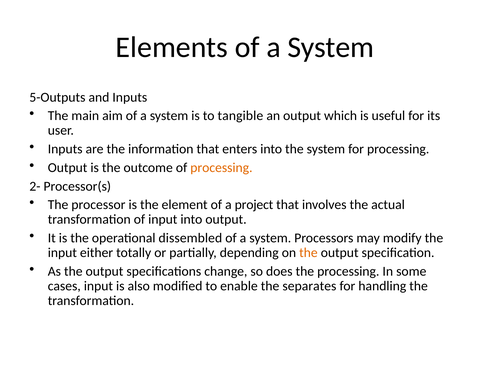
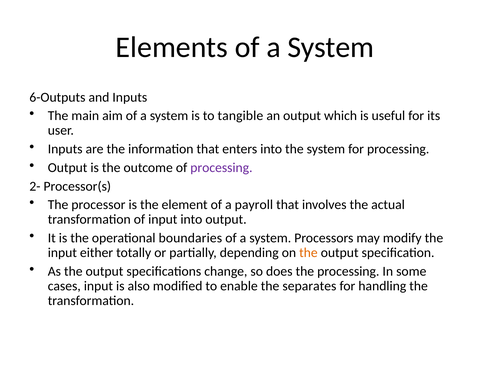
5-Outputs: 5-Outputs -> 6-Outputs
processing at (221, 168) colour: orange -> purple
project: project -> payroll
dissembled: dissembled -> boundaries
